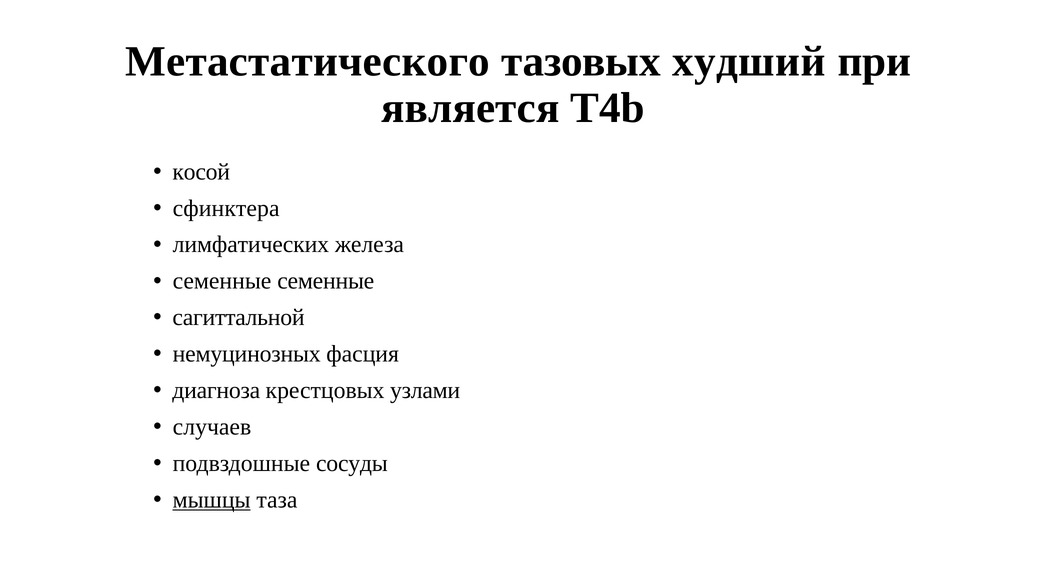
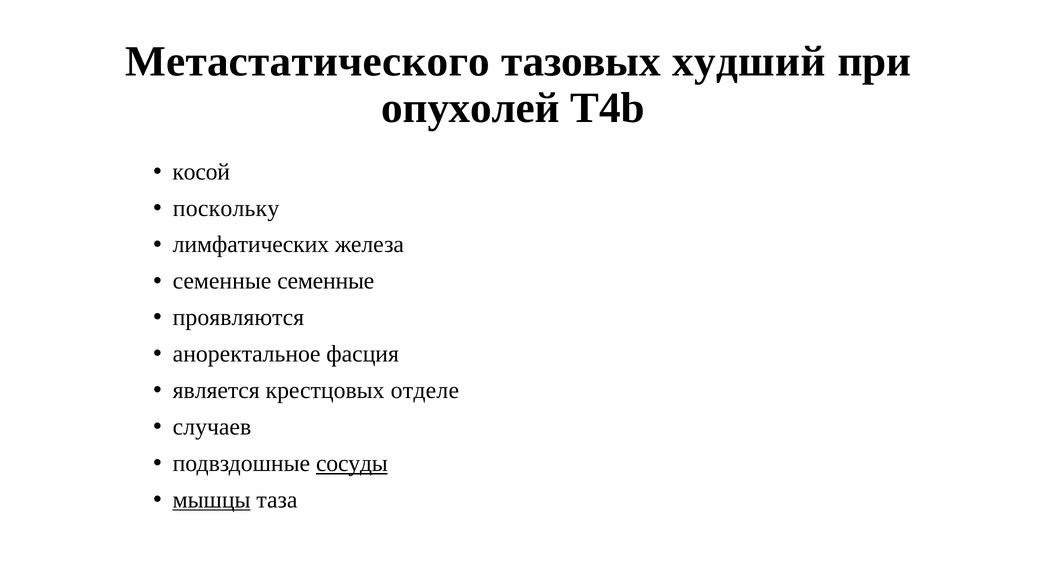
является: является -> опухолей
сфинктера: сфинктера -> поскольку
сагиттальной: сагиттальной -> проявляются
немуцинозных: немуцинозных -> аноректальное
диагноза: диагноза -> является
узлами: узлами -> отделе
сосуды underline: none -> present
